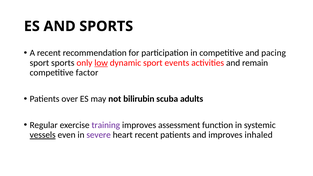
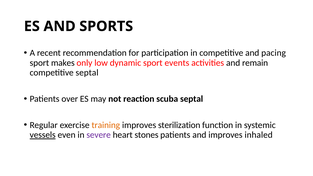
sport sports: sports -> makes
low underline: present -> none
competitive factor: factor -> septal
bilirubin: bilirubin -> reaction
scuba adults: adults -> septal
training colour: purple -> orange
assessment: assessment -> sterilization
heart recent: recent -> stones
